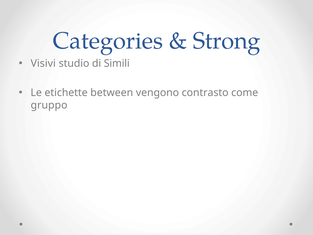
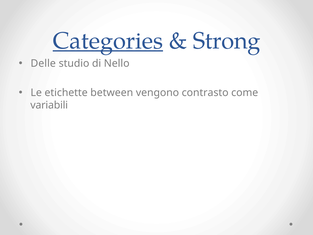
Categories underline: none -> present
Visivi: Visivi -> Delle
Simili: Simili -> Nello
gruppo: gruppo -> variabili
